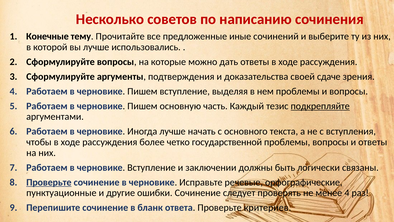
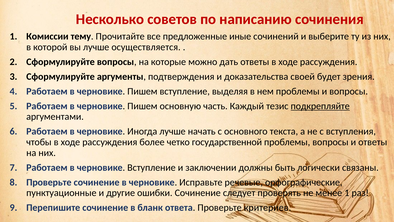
Конечные: Конечные -> Комиссии
использовались: использовались -> осуществляется
сдаче: сдаче -> будет
Проверьте at (49, 182) underline: present -> none
менее 4: 4 -> 1
